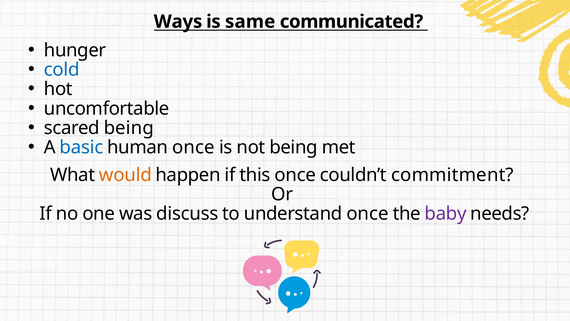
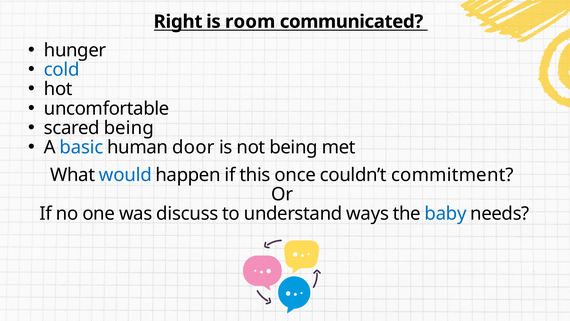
Ways: Ways -> Right
same: same -> room
human once: once -> door
would colour: orange -> blue
understand once: once -> ways
baby colour: purple -> blue
